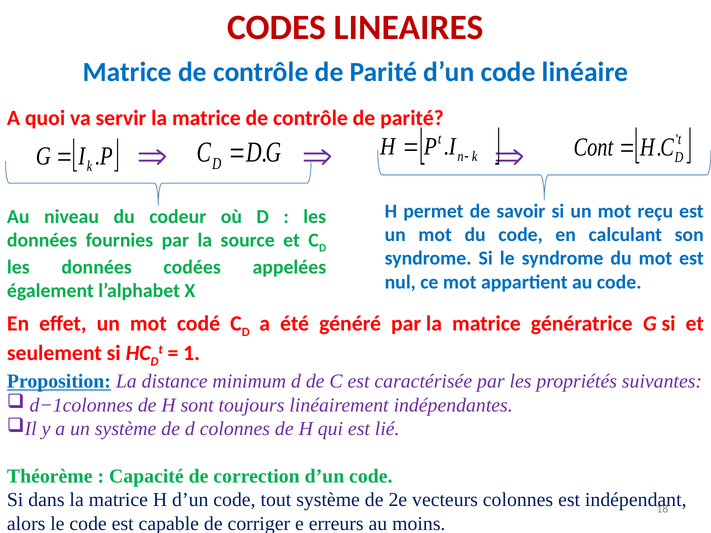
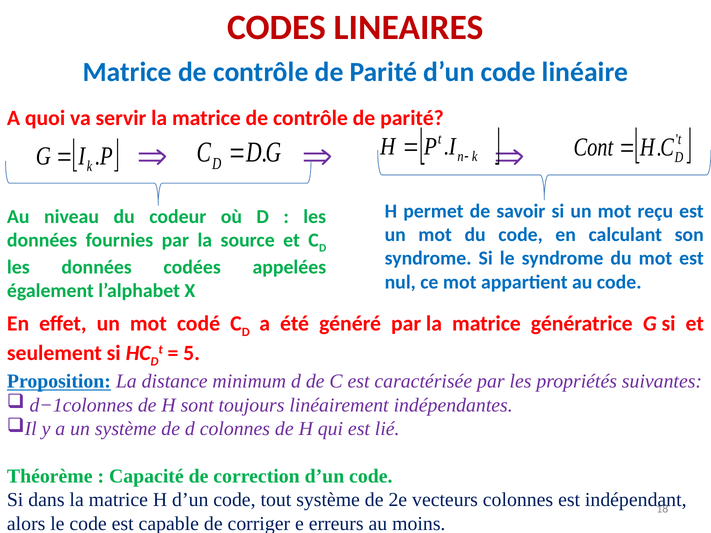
1: 1 -> 5
